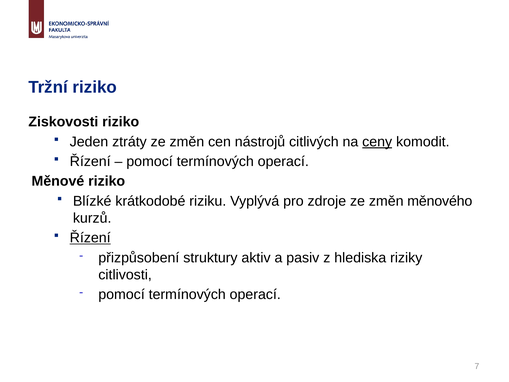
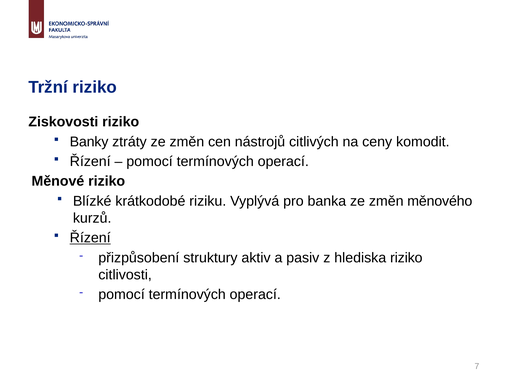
Jeden: Jeden -> Banky
ceny underline: present -> none
zdroje: zdroje -> banka
hlediska riziky: riziky -> riziko
